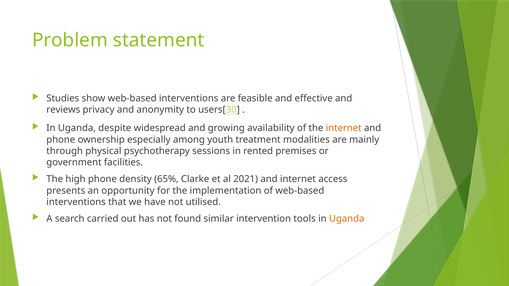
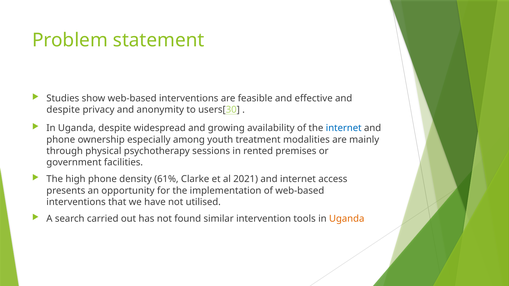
reviews at (63, 110): reviews -> despite
internet at (344, 128) colour: orange -> blue
65%: 65% -> 61%
